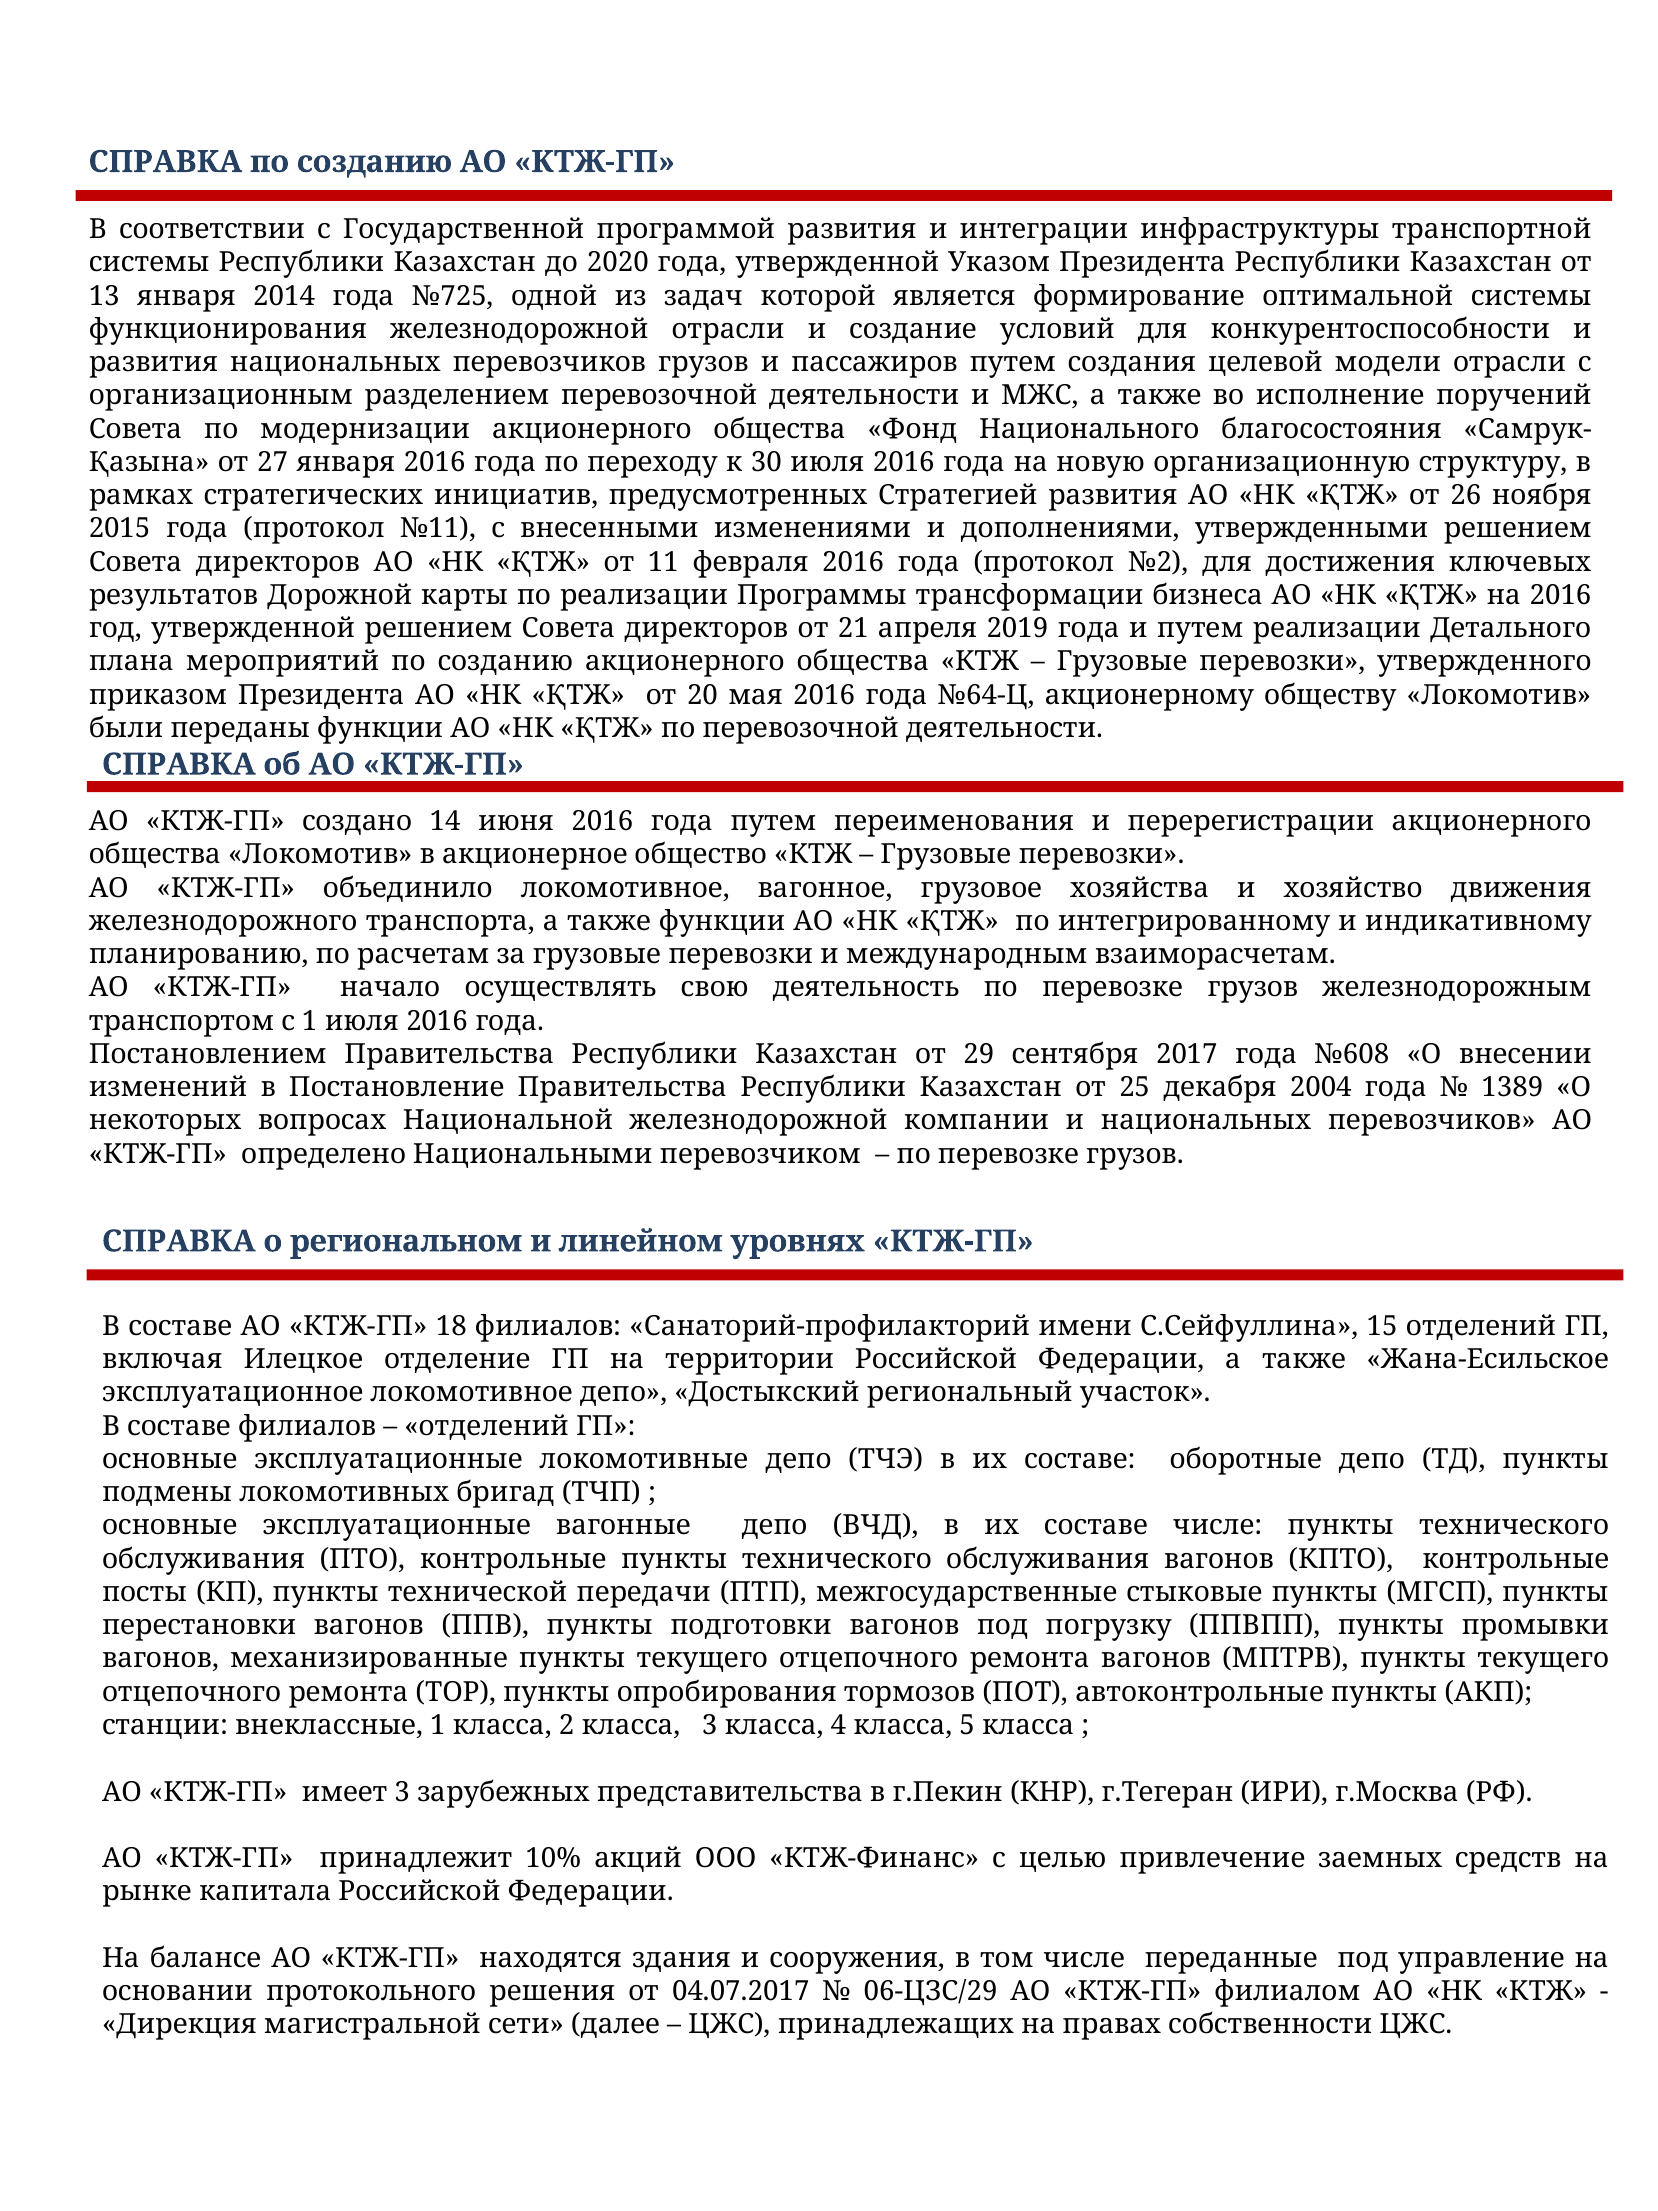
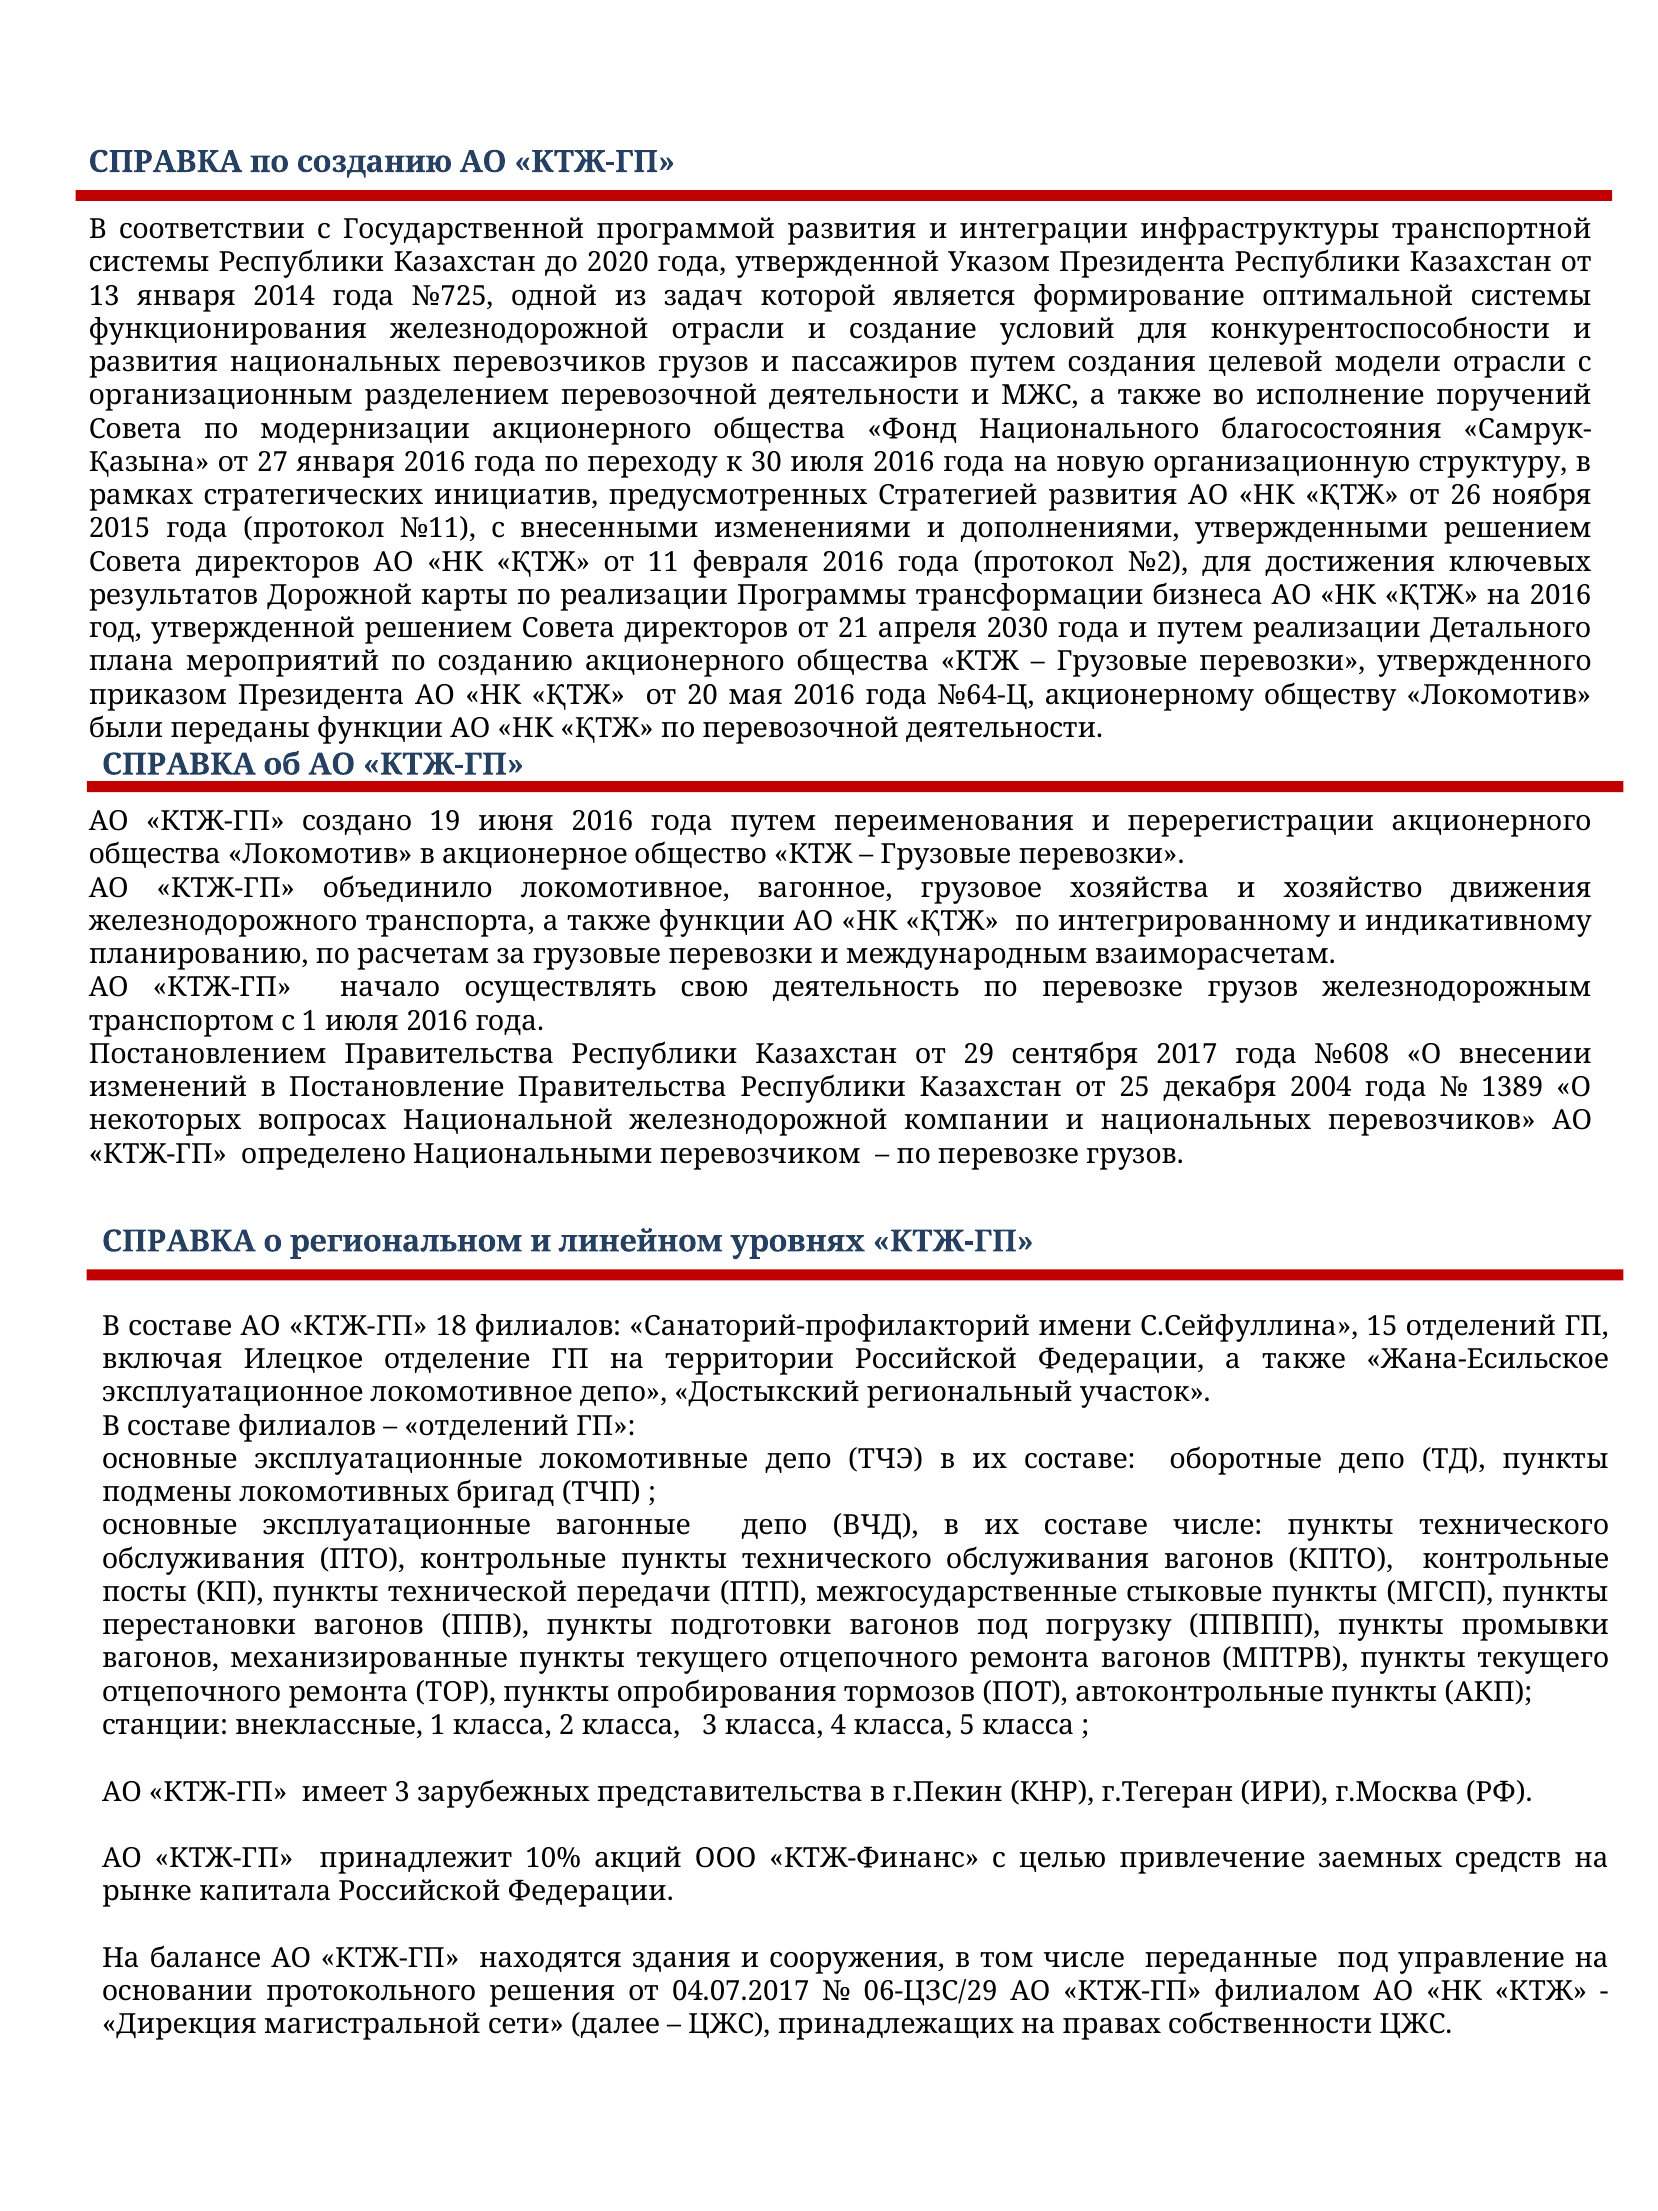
2019: 2019 -> 2030
14: 14 -> 19
